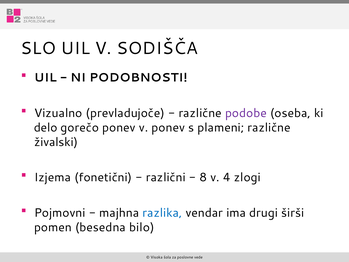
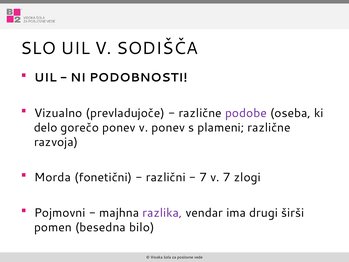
živalski: živalski -> razvoja
Izjema: Izjema -> Morda
8 at (203, 177): 8 -> 7
v 4: 4 -> 7
razlika colour: blue -> purple
